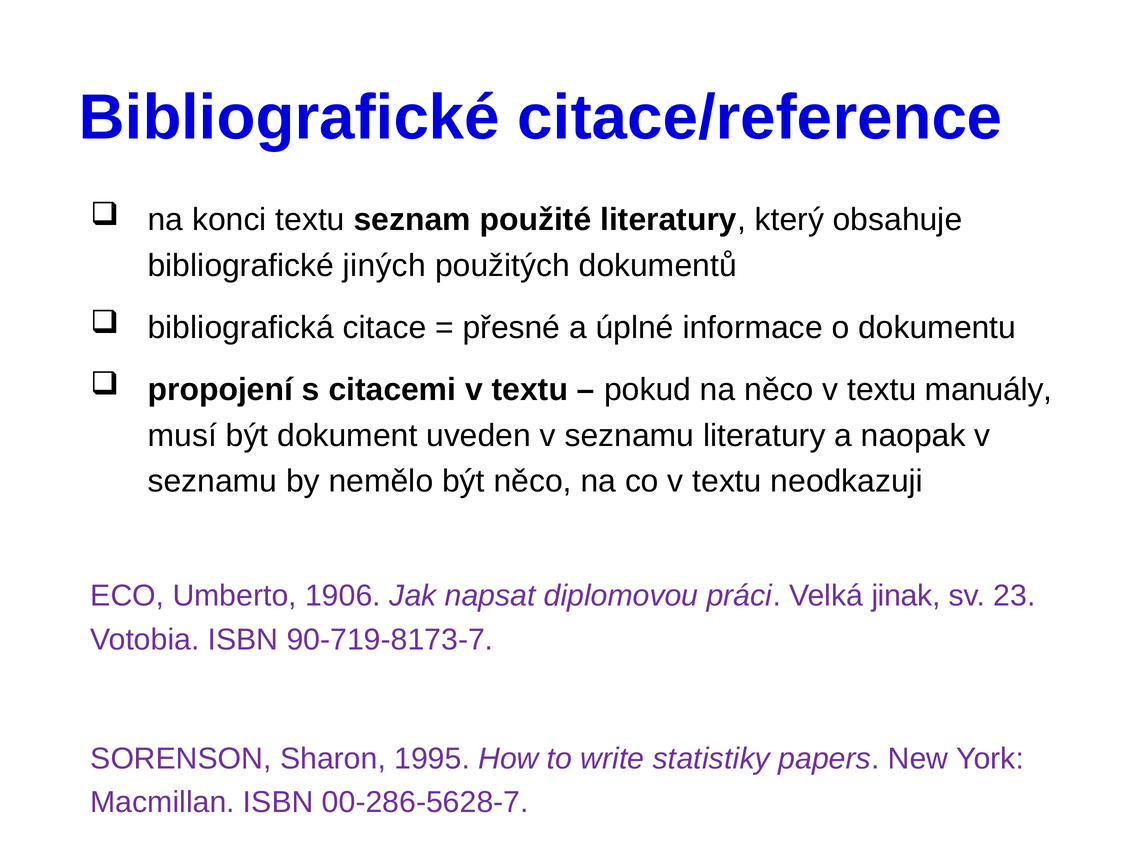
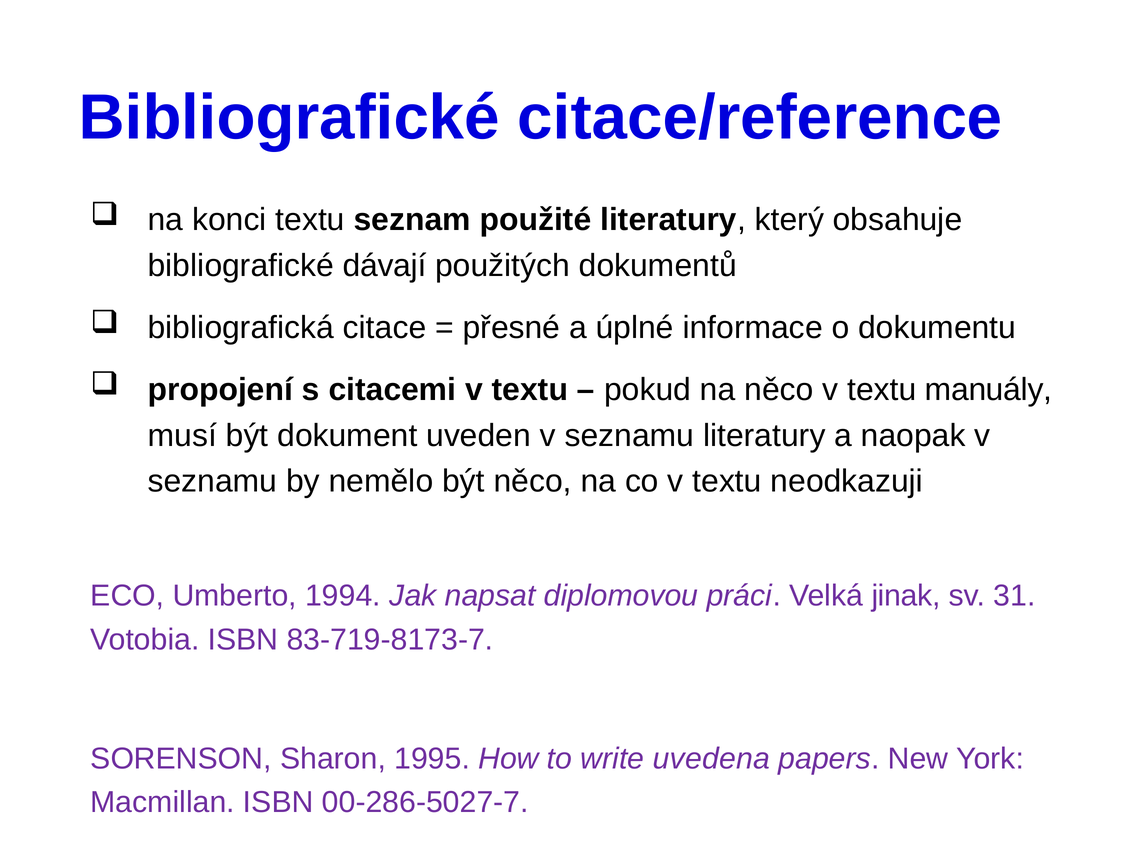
jiných: jiných -> dávají
1906: 1906 -> 1994
23: 23 -> 31
90-719-8173-7: 90-719-8173-7 -> 83-719-8173-7
statistiky: statistiky -> uvedena
00-286-5628-7: 00-286-5628-7 -> 00-286-5027-7
